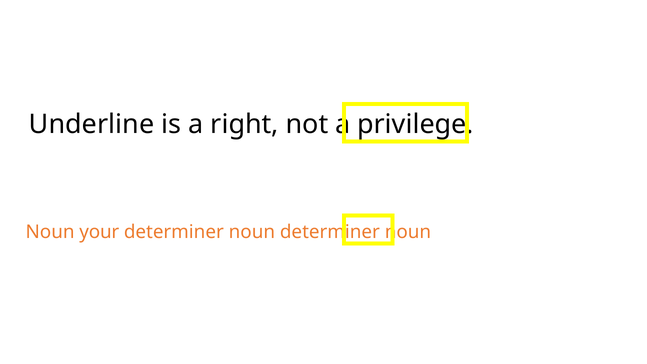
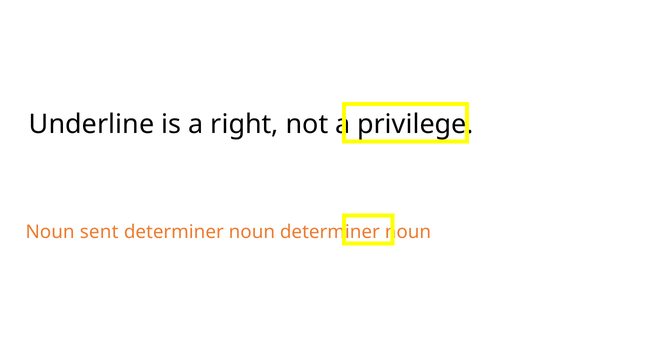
your: your -> sent
